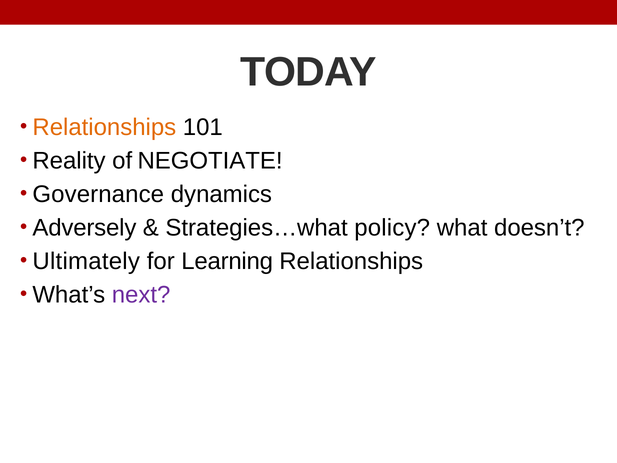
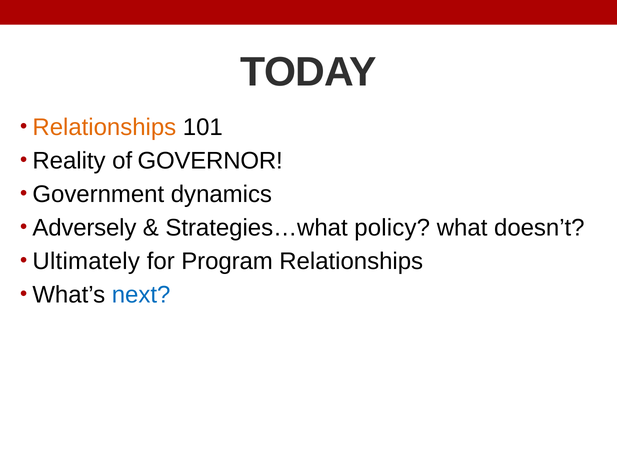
NEGOTIATE: NEGOTIATE -> GOVERNOR
Governance: Governance -> Government
Learning: Learning -> Program
next colour: purple -> blue
